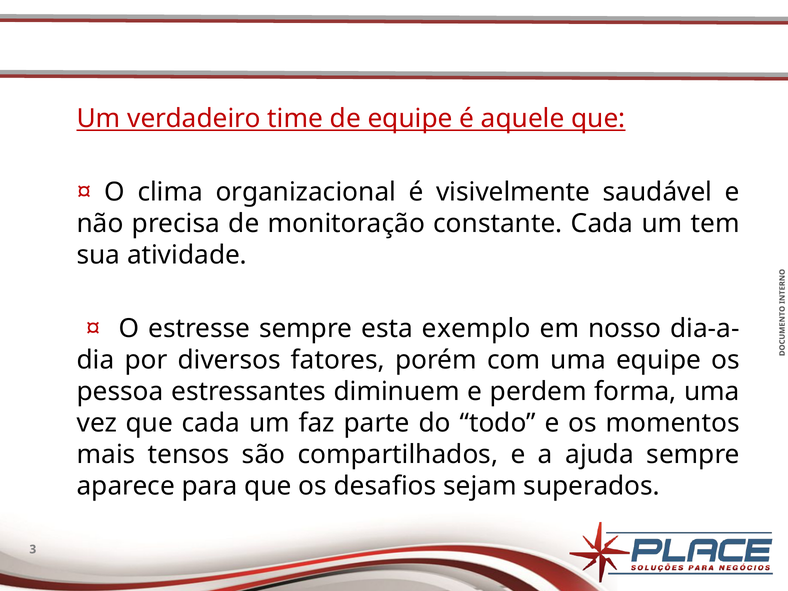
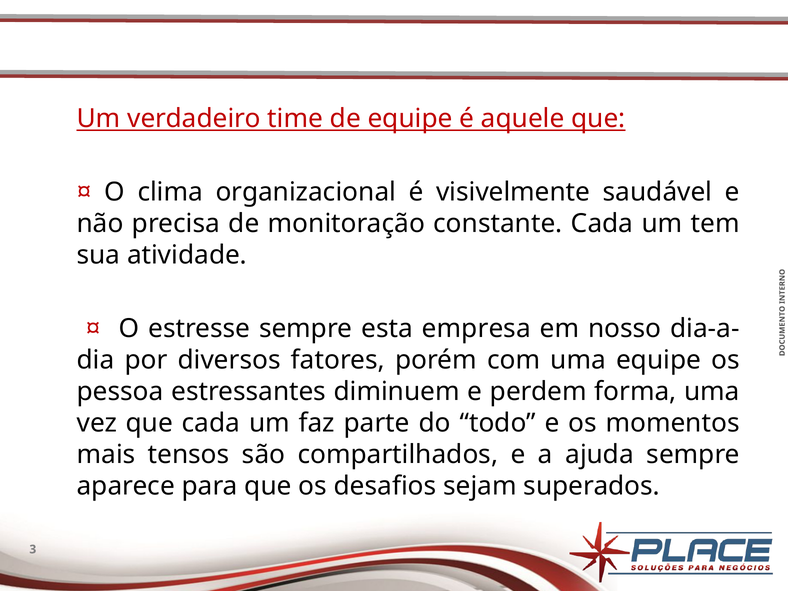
exemplo: exemplo -> empresa
